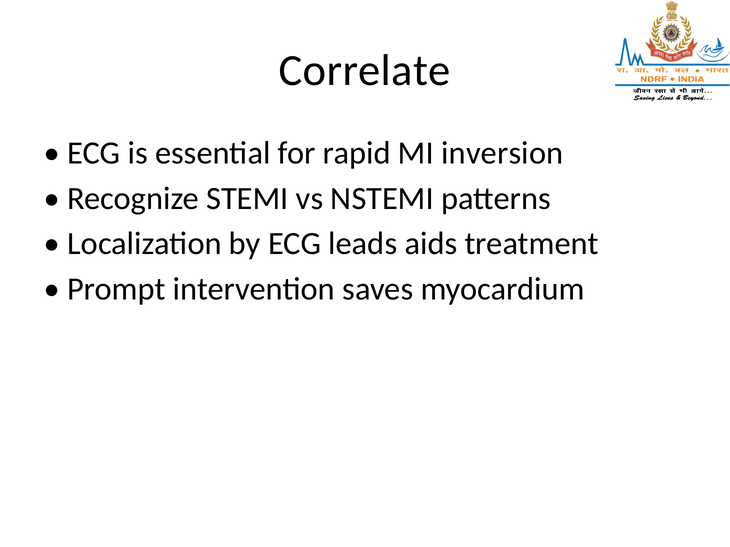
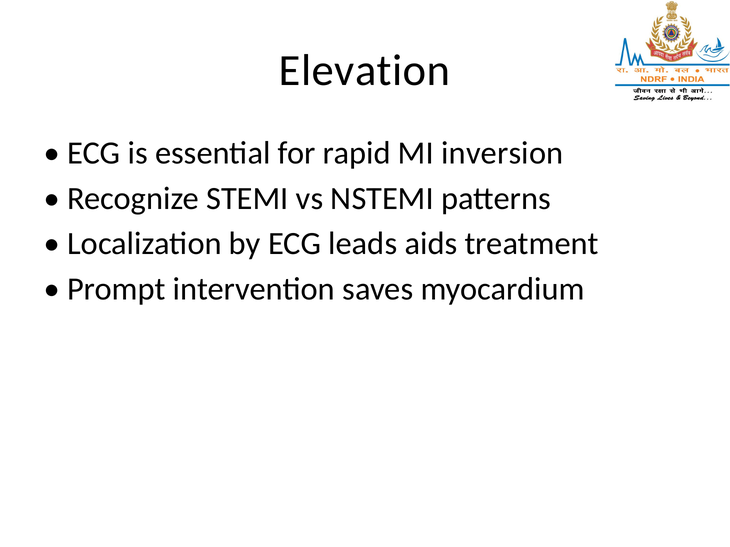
Correlate: Correlate -> Elevation
